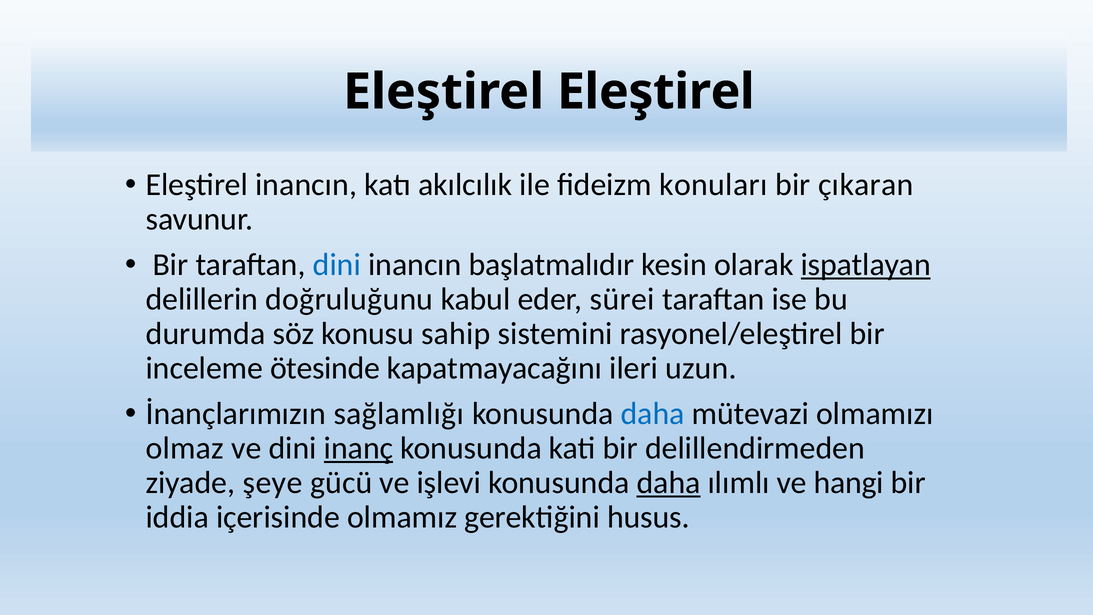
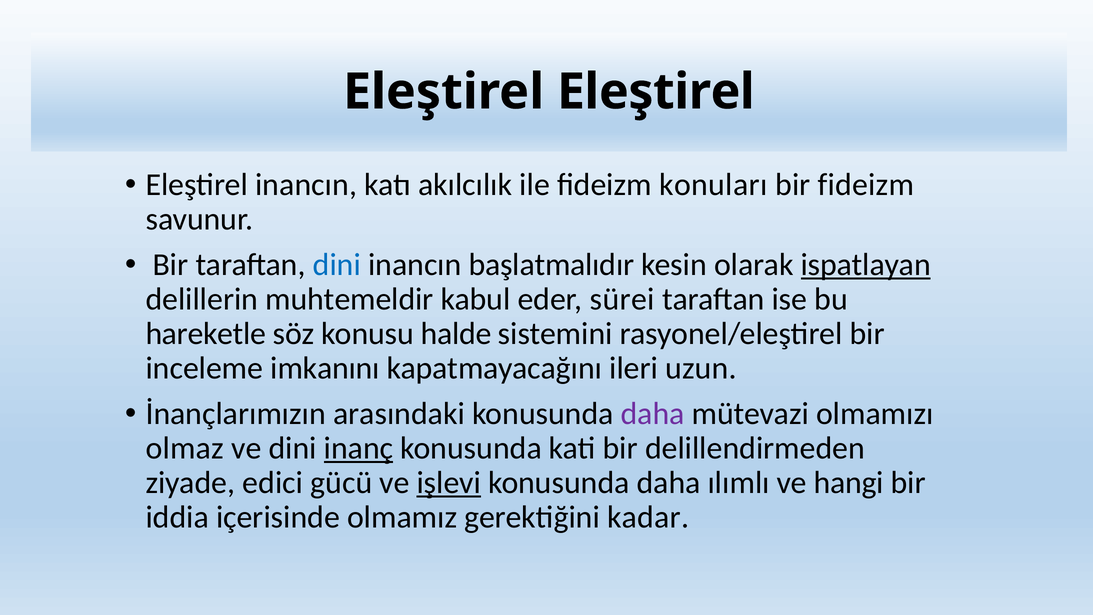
bir çıkaran: çıkaran -> fideizm
doğruluğunu: doğruluğunu -> muhtemeldir
durumda: durumda -> hareketle
sahip: sahip -> halde
ötesinde: ötesinde -> imkanını
sağlamlığı: sağlamlığı -> arasındaki
daha at (653, 414) colour: blue -> purple
şeye: şeye -> edici
işlevi underline: none -> present
daha at (669, 482) underline: present -> none
husus: husus -> kadar
